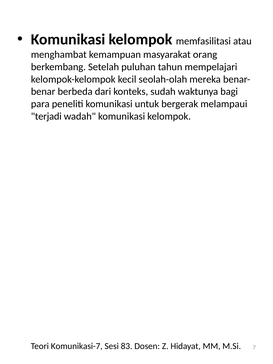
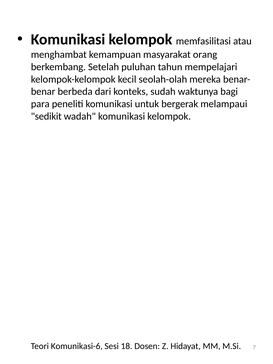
terjadi: terjadi -> sedikit
Komunikasi-7: Komunikasi-7 -> Komunikasi-6
83: 83 -> 18
